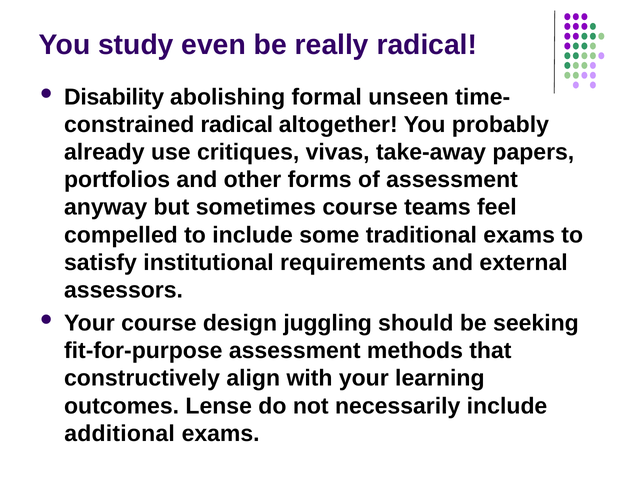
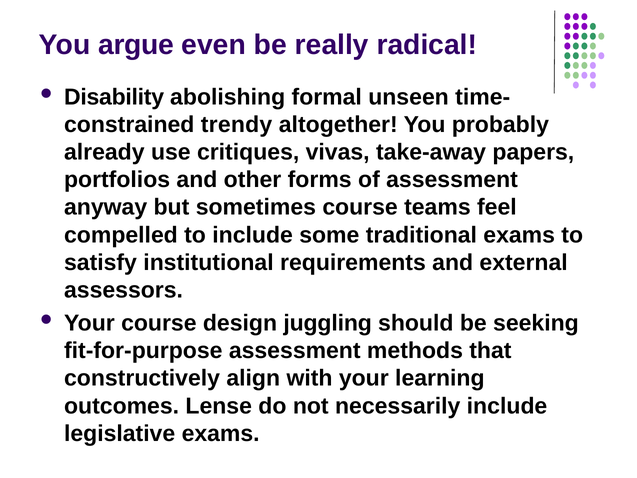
study: study -> argue
radical at (237, 125): radical -> trendy
additional: additional -> legislative
